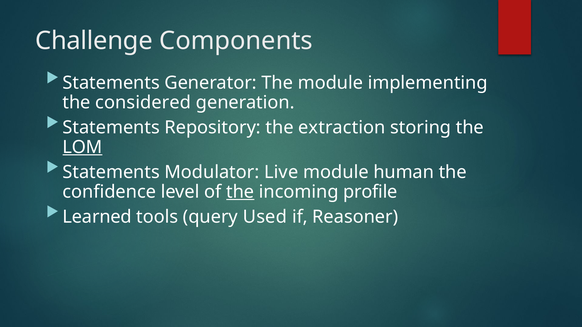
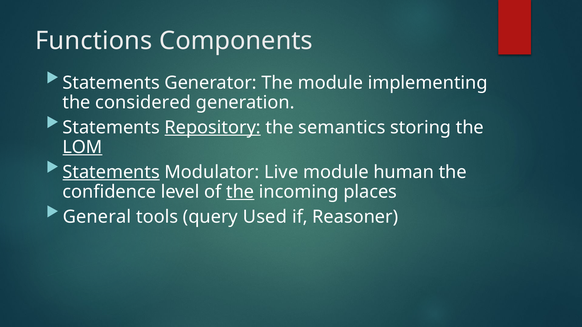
Challenge: Challenge -> Functions
Repository underline: none -> present
extraction: extraction -> semantics
Statements at (111, 172) underline: none -> present
profile: profile -> places
Learned: Learned -> General
